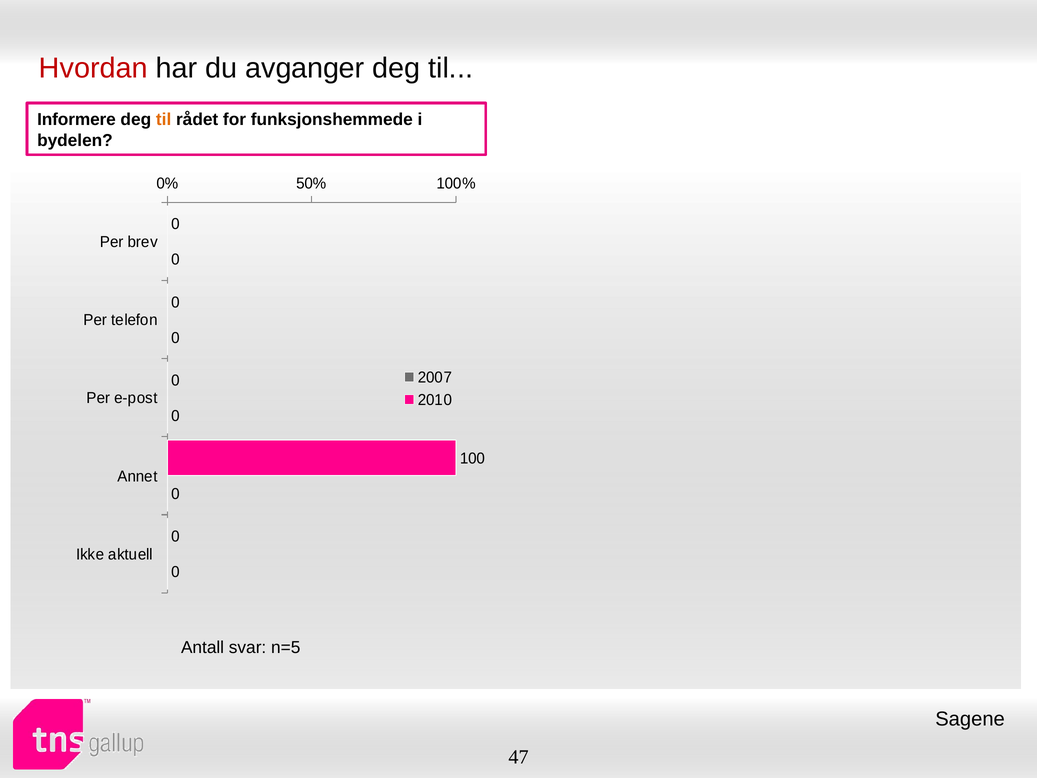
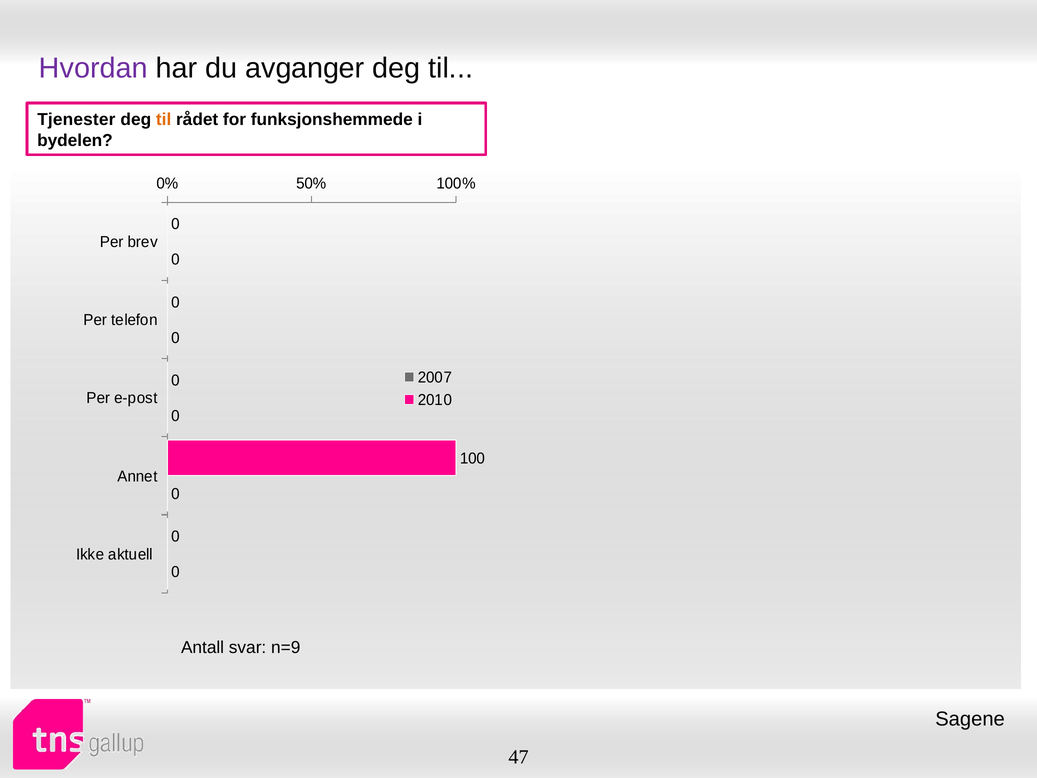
Hvordan colour: red -> purple
Informere: Informere -> Tjenester
n=5: n=5 -> n=9
